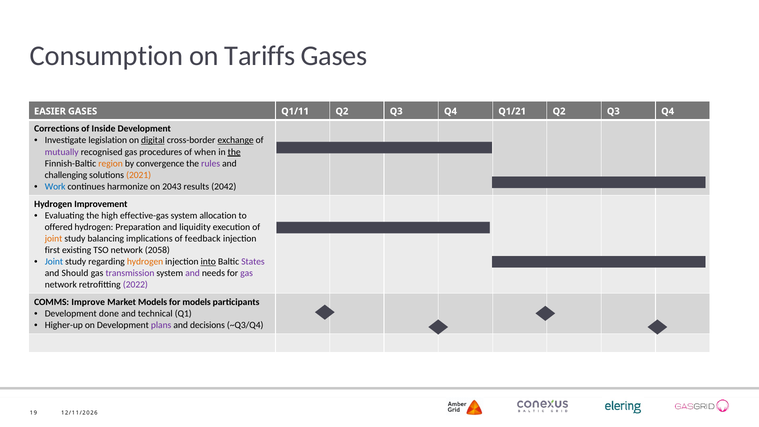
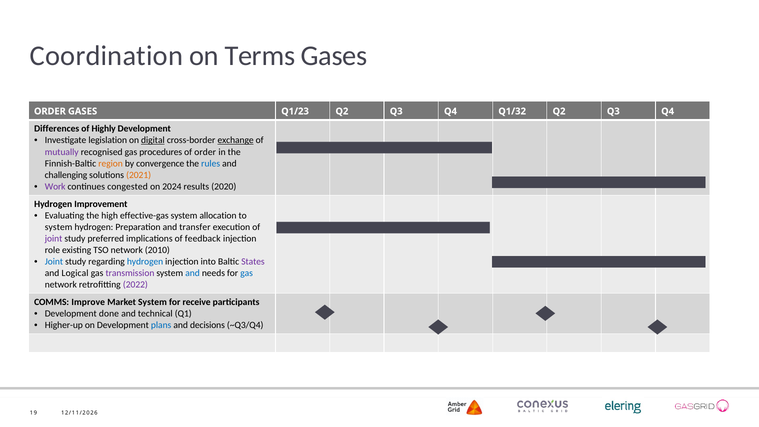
Consumption: Consumption -> Coordination
Tariffs: Tariffs -> Terms
EASIER at (50, 111): EASIER -> ORDER
Q1/11: Q1/11 -> Q1/23
Q1/21: Q1/21 -> Q1/32
Corrections: Corrections -> Differences
Inside: Inside -> Highly
of when: when -> order
the at (234, 152) underline: present -> none
rules colour: purple -> blue
Work colour: blue -> purple
harmonize: harmonize -> congested
2043: 2043 -> 2024
2042: 2042 -> 2020
offered at (59, 227): offered -> system
liquidity: liquidity -> transfer
joint at (54, 239) colour: orange -> purple
balancing: balancing -> preferred
first: first -> role
2058: 2058 -> 2010
hydrogen at (145, 262) colour: orange -> blue
into underline: present -> none
Should: Should -> Logical
and at (193, 273) colour: purple -> blue
gas at (247, 273) colour: purple -> blue
Market Models: Models -> System
for models: models -> receive
plans colour: purple -> blue
